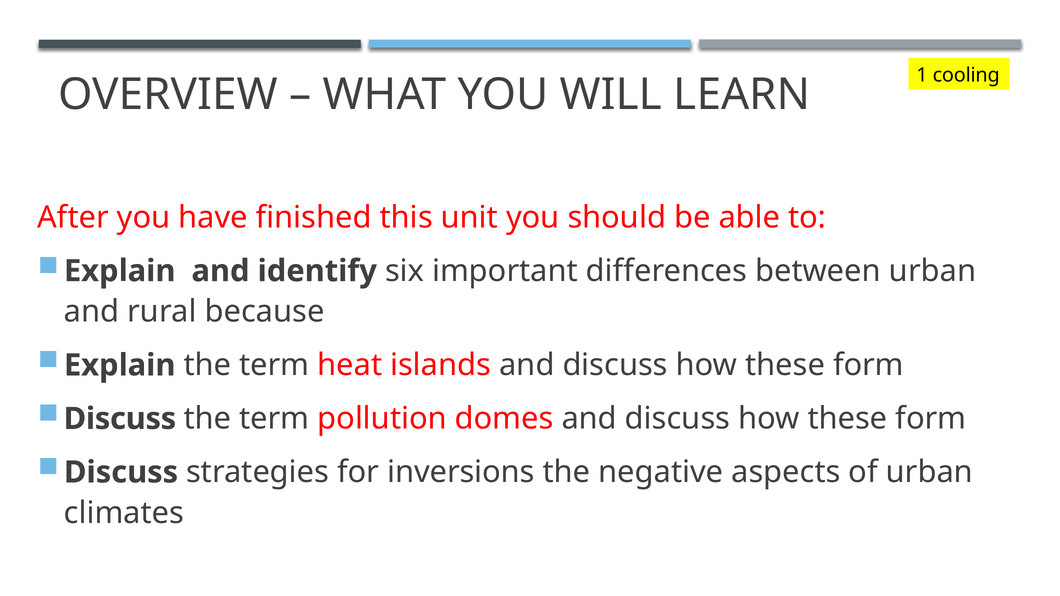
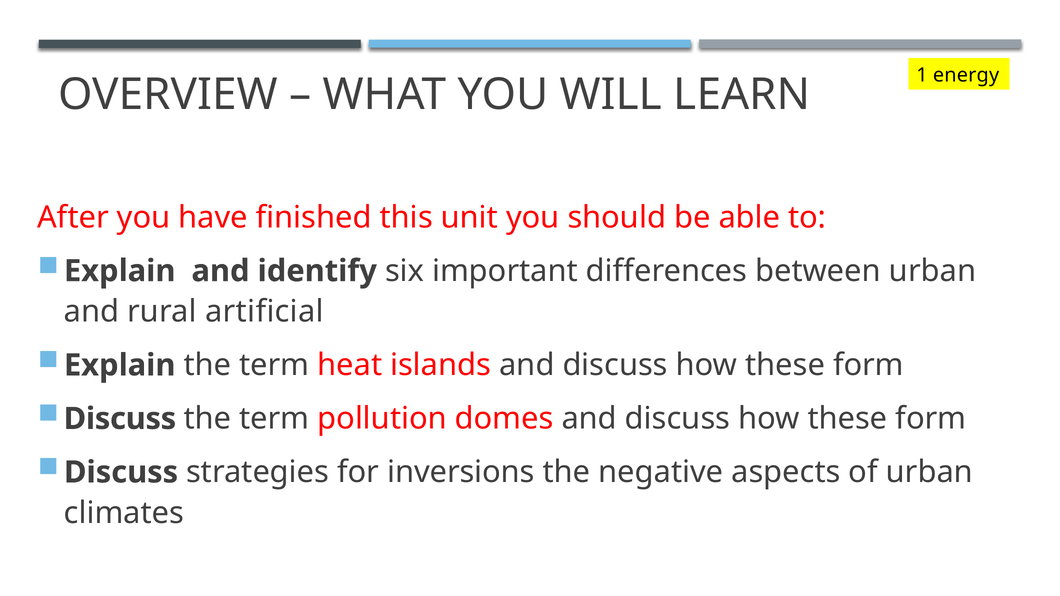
cooling: cooling -> energy
because: because -> artificial
